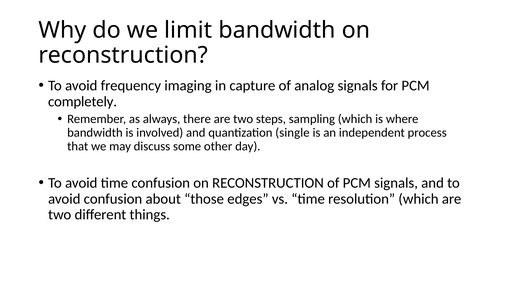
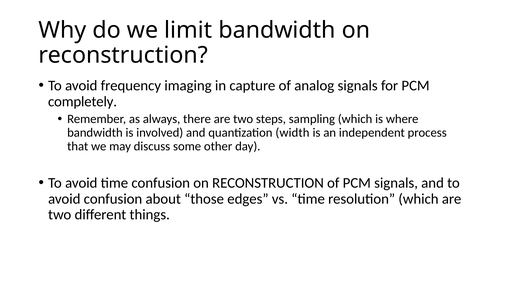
single: single -> width
